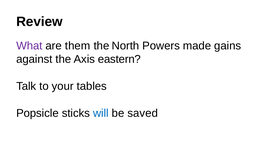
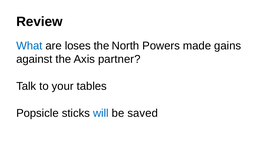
What colour: purple -> blue
them: them -> loses
eastern: eastern -> partner
